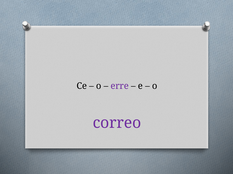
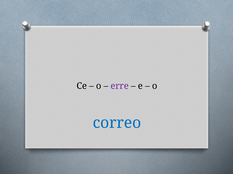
correo colour: purple -> blue
